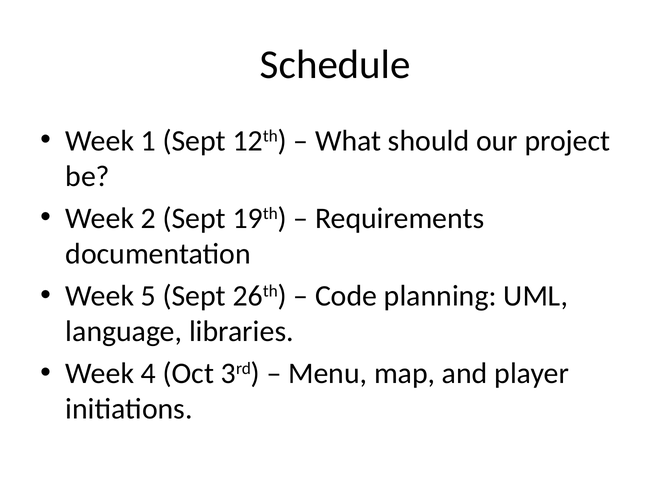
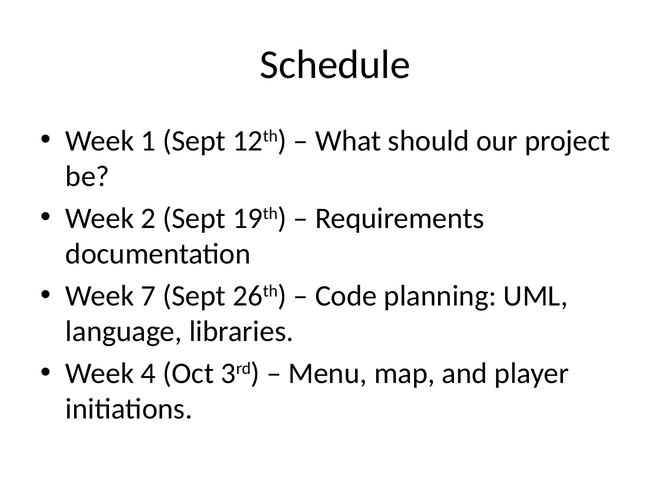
5: 5 -> 7
